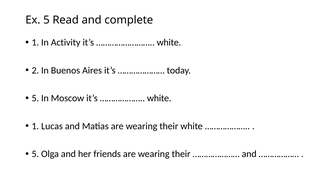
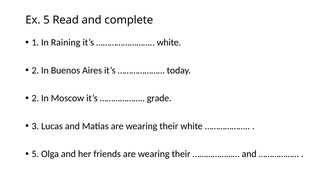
Activity: Activity -> Raining
5 at (35, 98): 5 -> 2
white at (159, 98): white -> grade
1 at (35, 126): 1 -> 3
